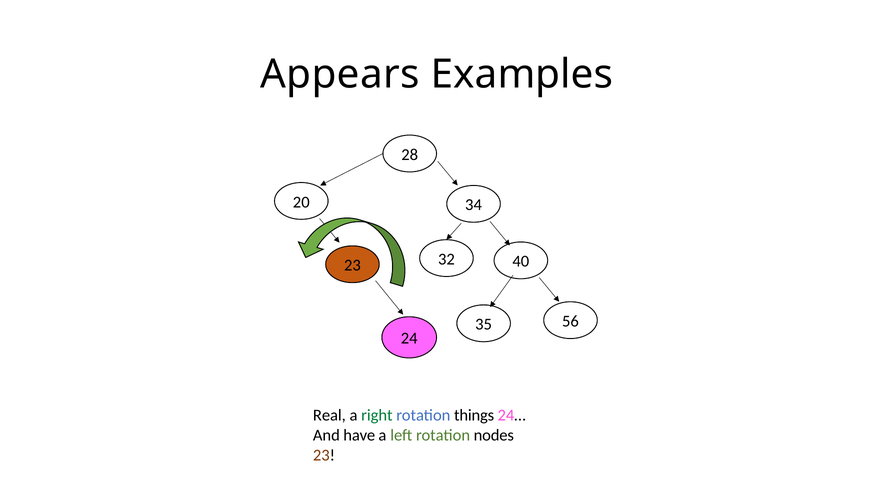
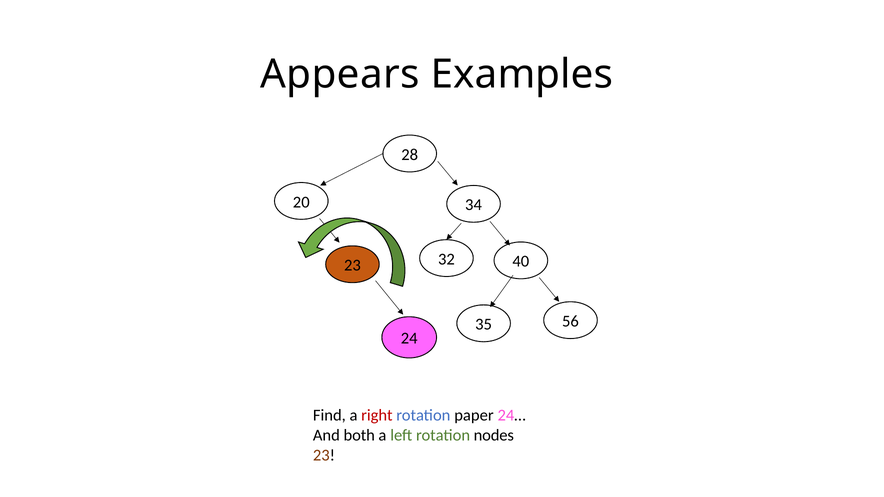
Real: Real -> Find
right colour: green -> red
things: things -> paper
have: have -> both
